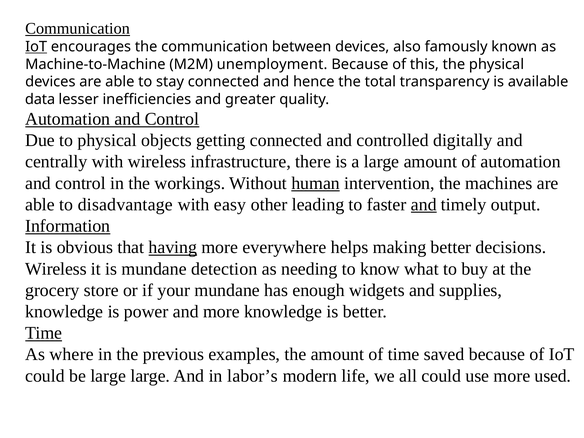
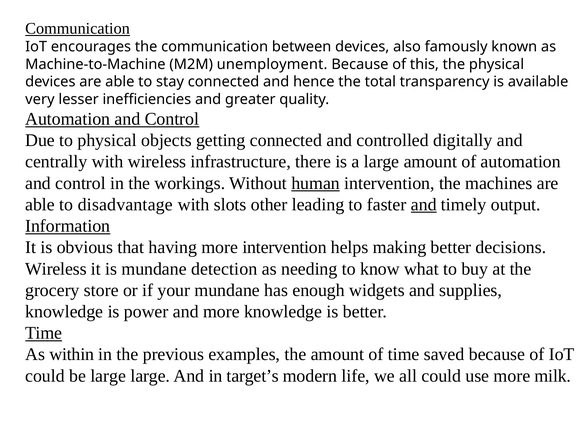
IoT at (36, 47) underline: present -> none
data: data -> very
easy: easy -> slots
having underline: present -> none
more everywhere: everywhere -> intervention
where: where -> within
labor’s: labor’s -> target’s
used: used -> milk
